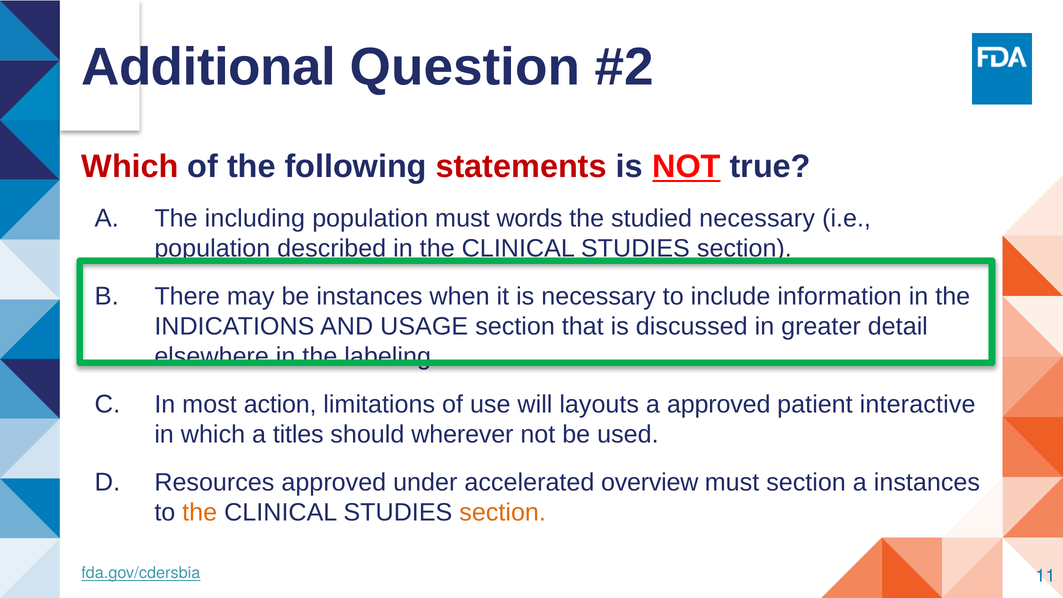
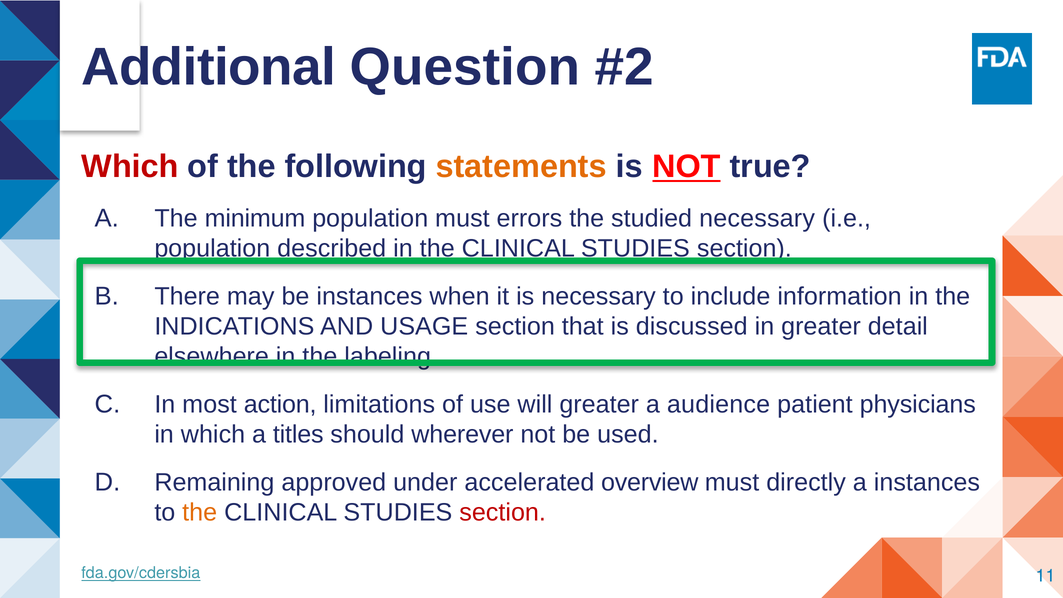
statements colour: red -> orange
including: including -> minimum
words: words -> errors
will layouts: layouts -> greater
a approved: approved -> audience
interactive: interactive -> physicians
Resources: Resources -> Remaining
must section: section -> directly
section at (503, 512) colour: orange -> red
